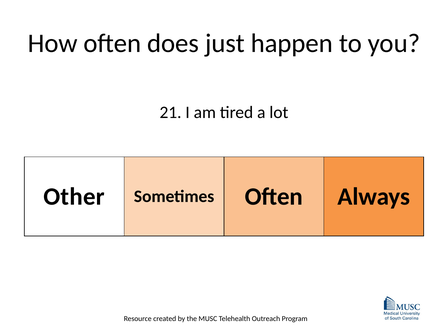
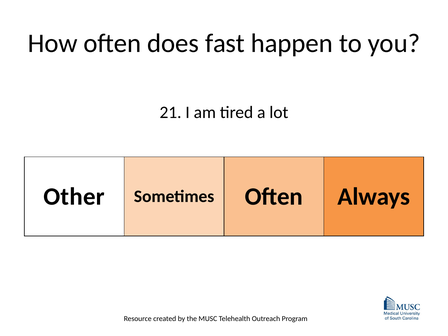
just: just -> fast
